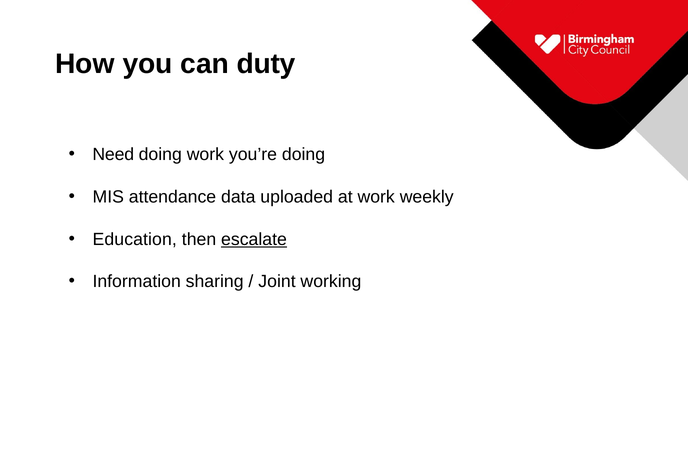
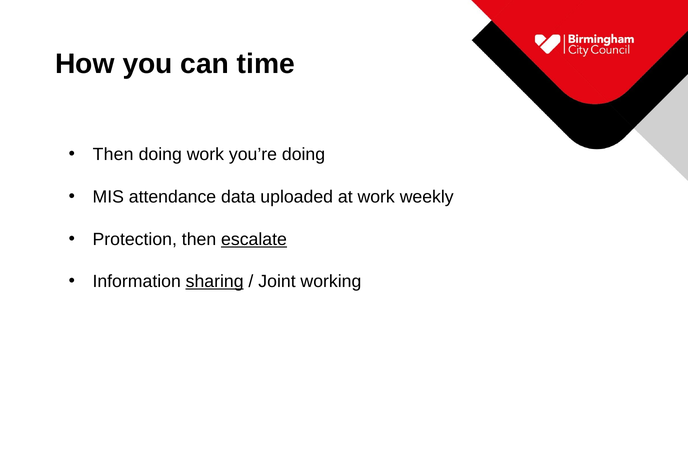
duty: duty -> time
Need at (113, 155): Need -> Then
Education: Education -> Protection
sharing underline: none -> present
